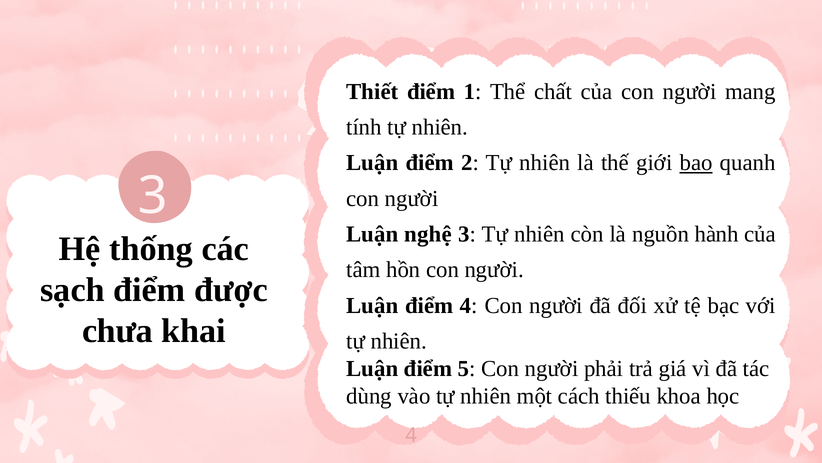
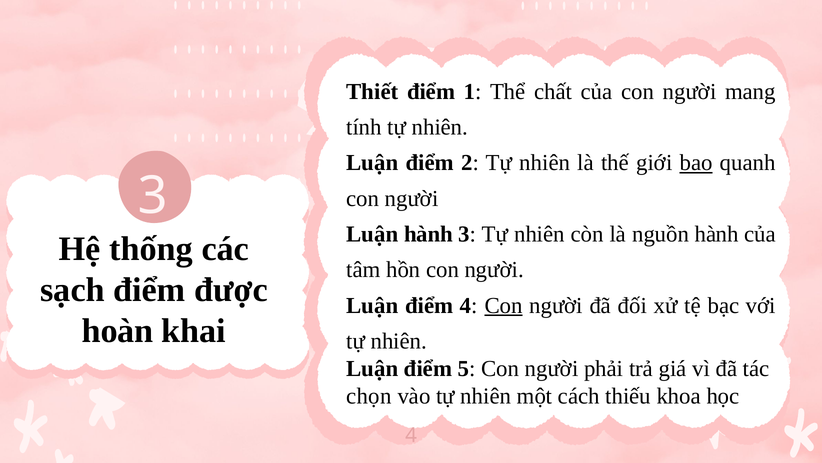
Luận nghệ: nghệ -> hành
Con at (504, 305) underline: none -> present
chưa: chưa -> hoàn
dùng: dùng -> chọn
